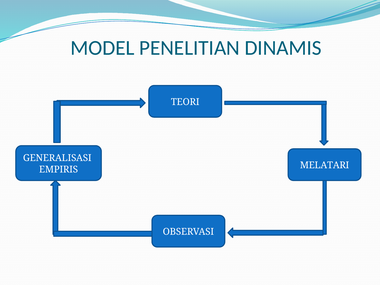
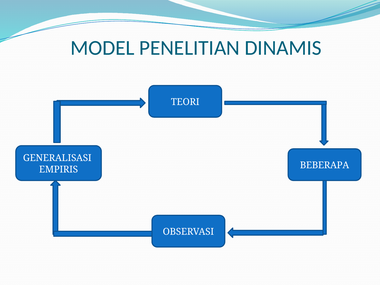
MELATARI: MELATARI -> BEBERAPA
